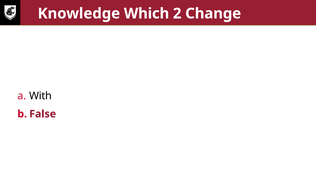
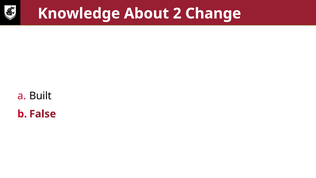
Which: Which -> About
With: With -> Built
